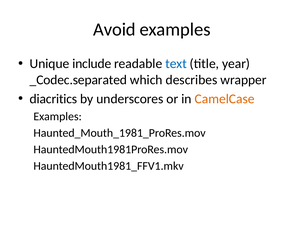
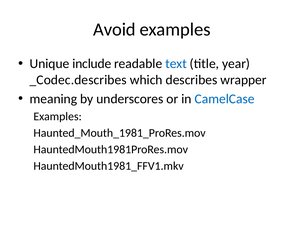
_Codec.separated: _Codec.separated -> _Codec.describes
diacritics: diacritics -> meaning
CamelCase colour: orange -> blue
